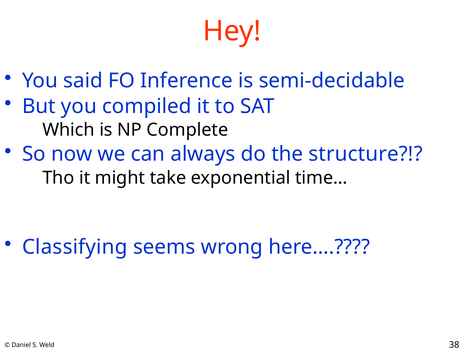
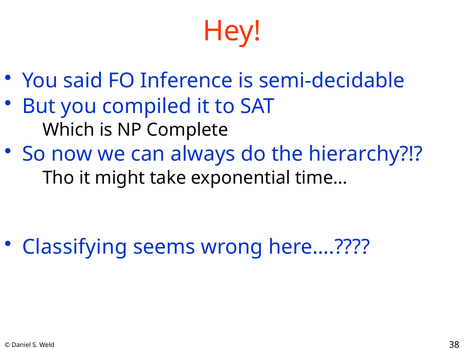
structure: structure -> hierarchy
